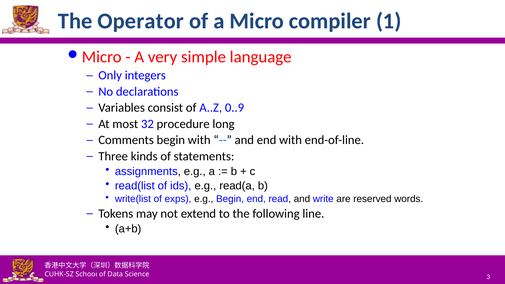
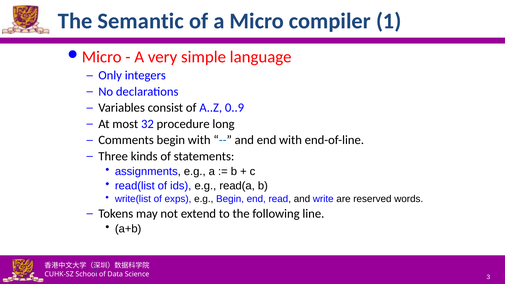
Operator: Operator -> Semantic
